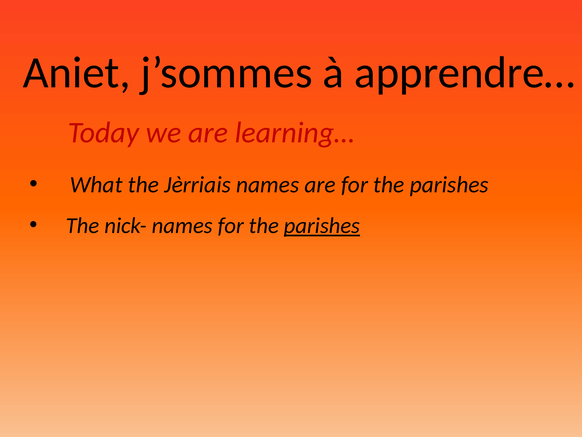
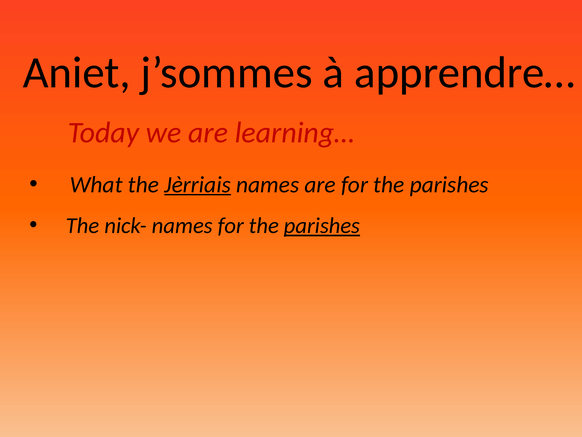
Jèrriais underline: none -> present
